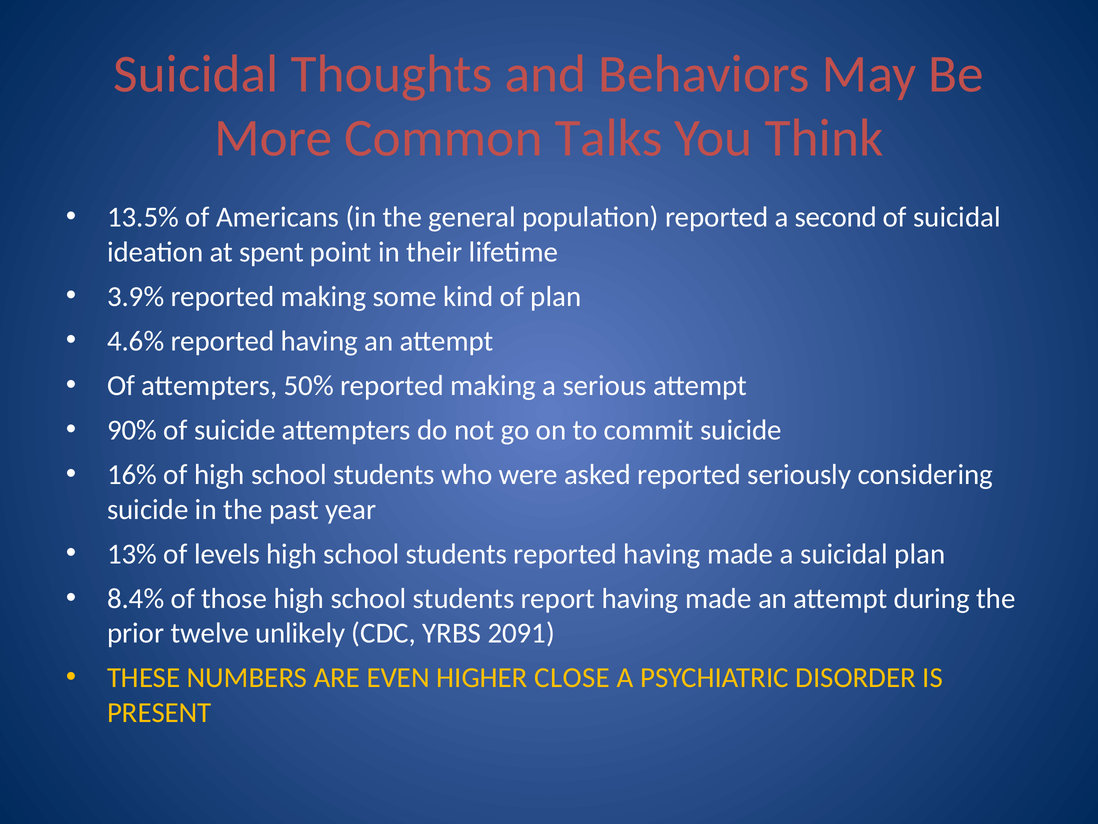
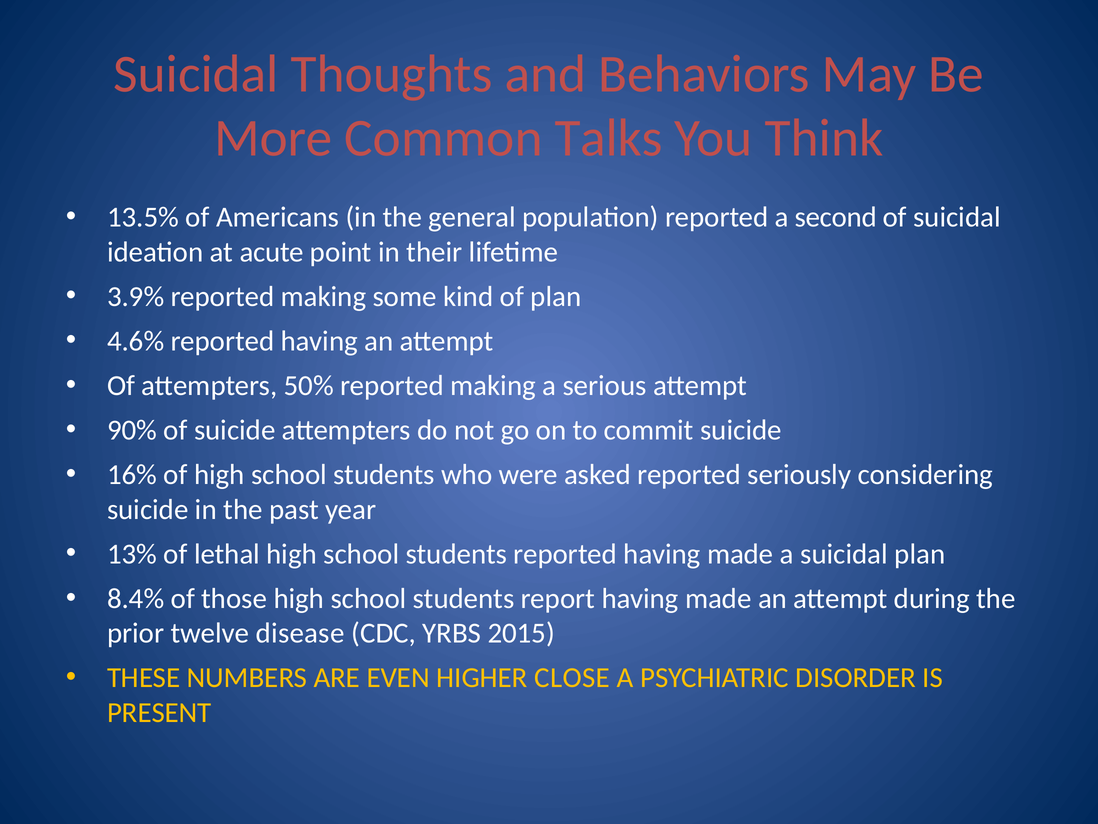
spent: spent -> acute
levels: levels -> lethal
unlikely: unlikely -> disease
2091: 2091 -> 2015
